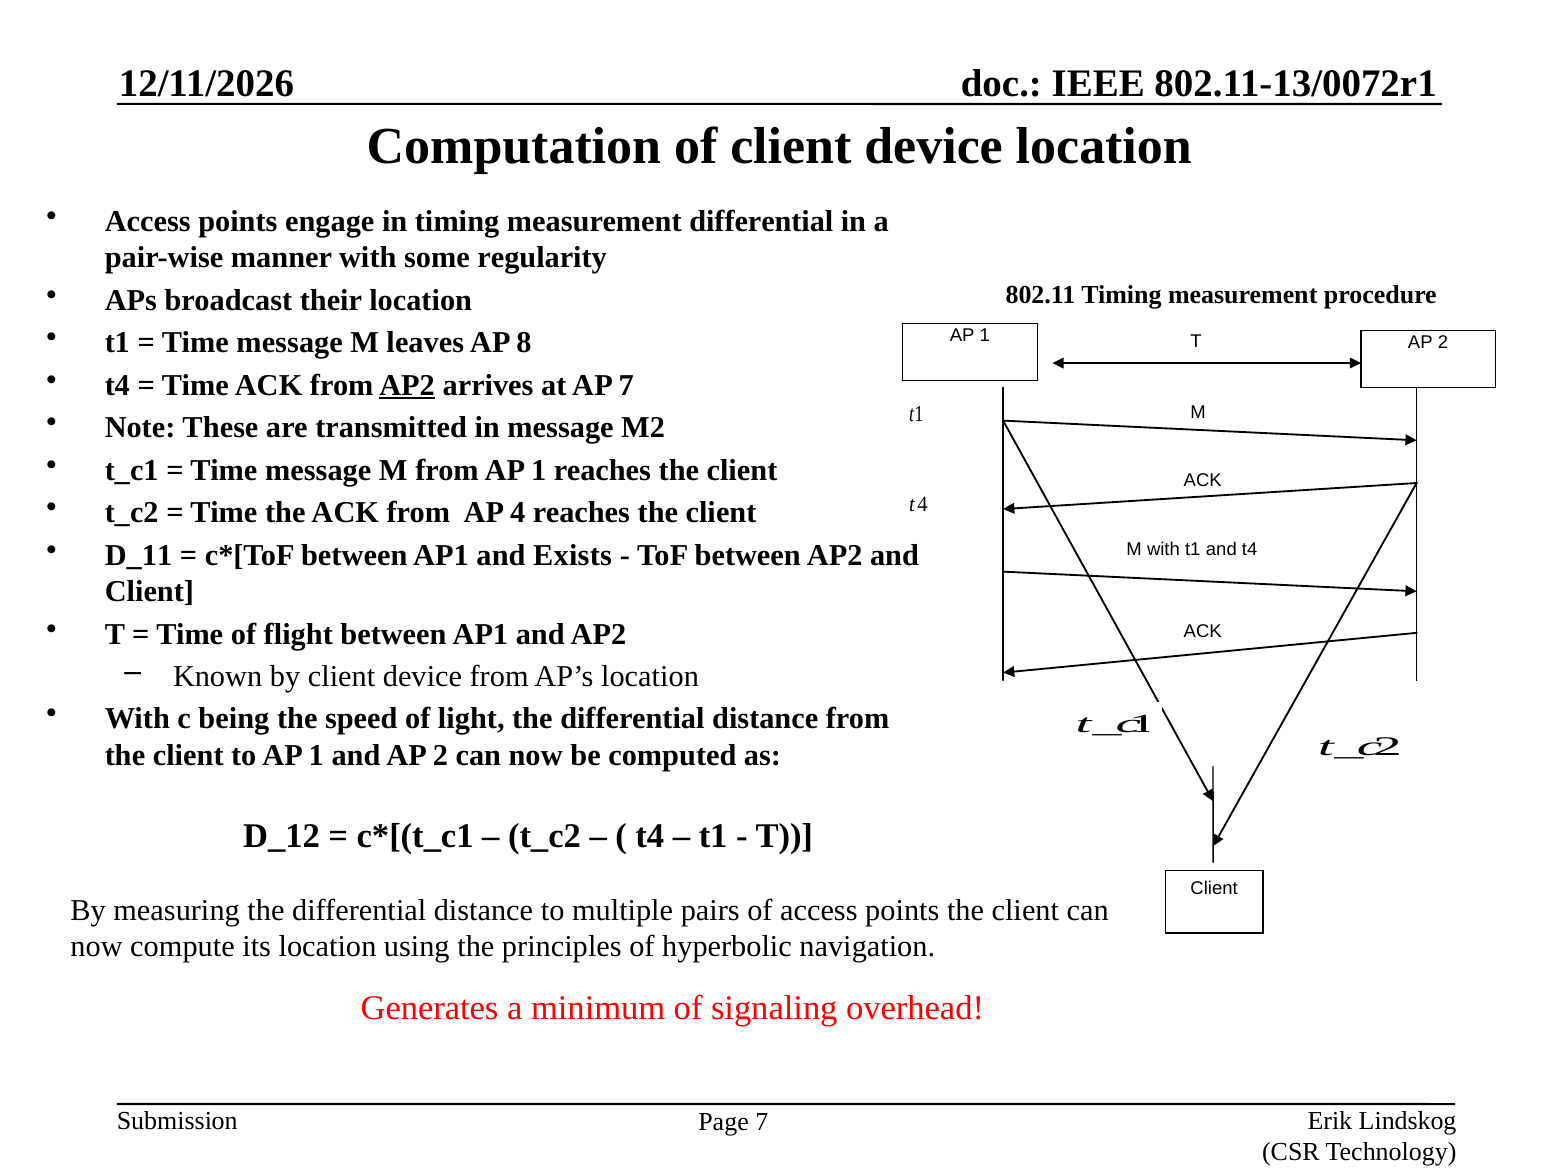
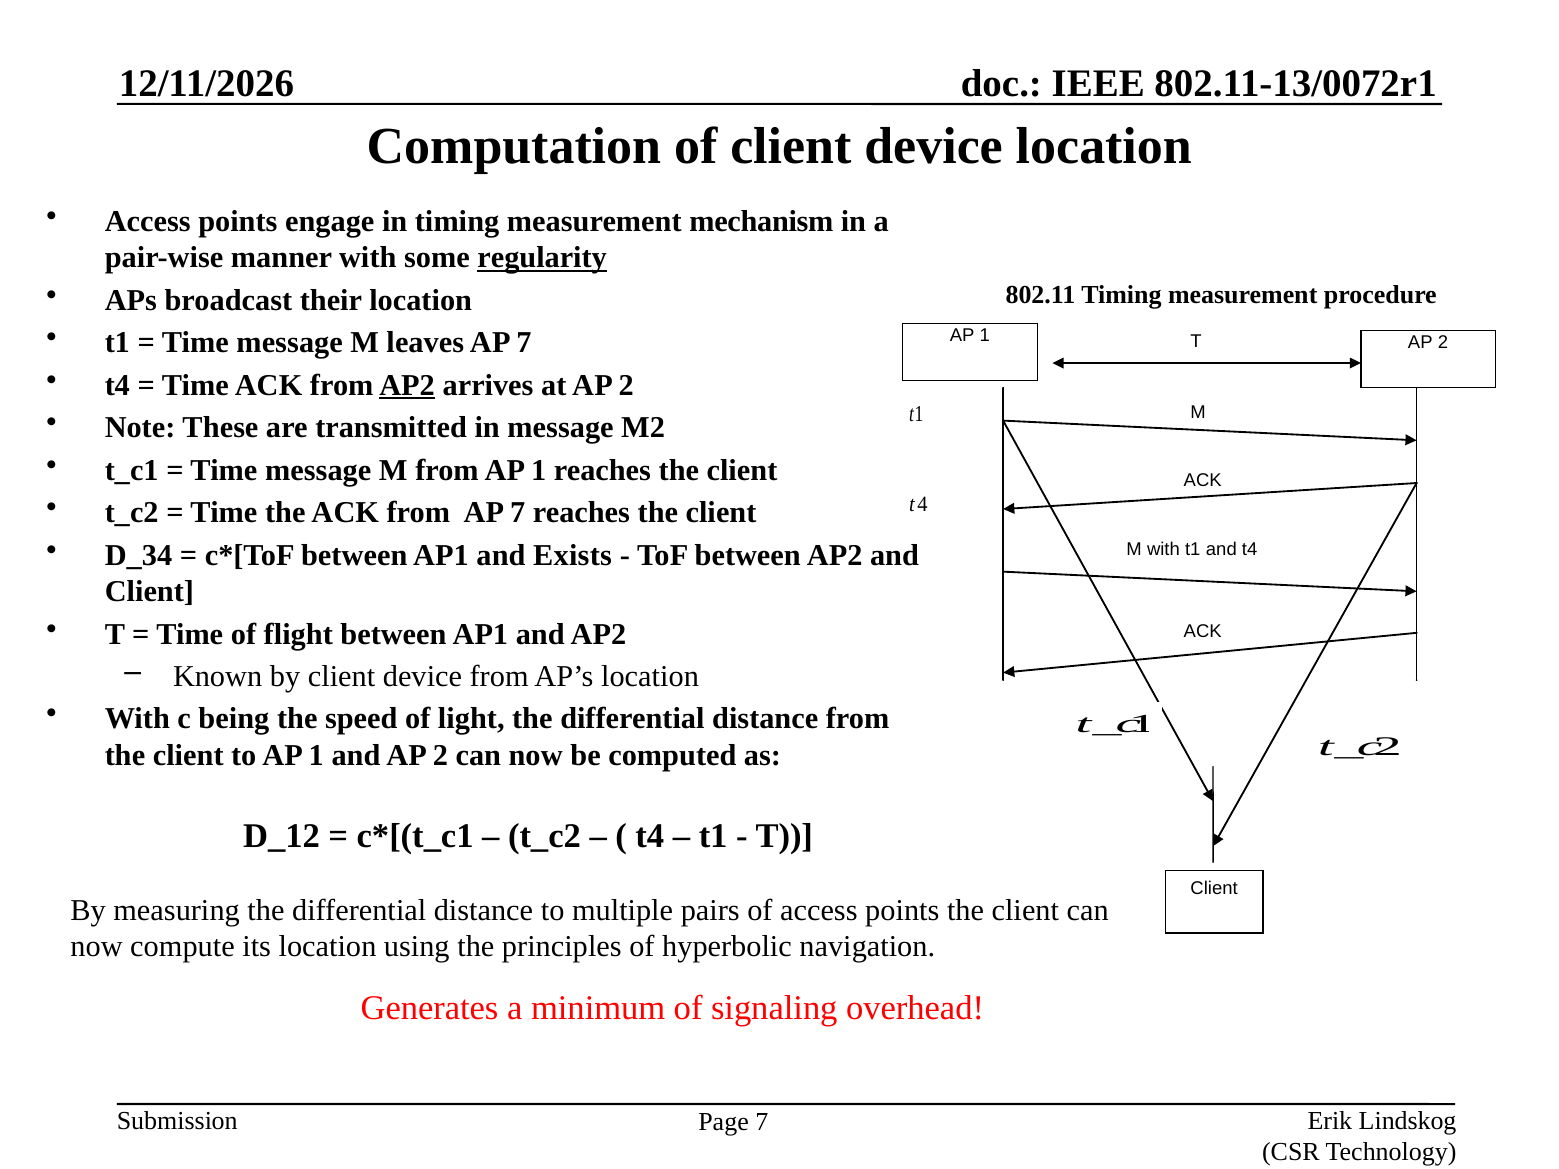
measurement differential: differential -> mechanism
regularity underline: none -> present
leaves AP 8: 8 -> 7
at AP 7: 7 -> 2
from AP 4: 4 -> 7
D_11: D_11 -> D_34
